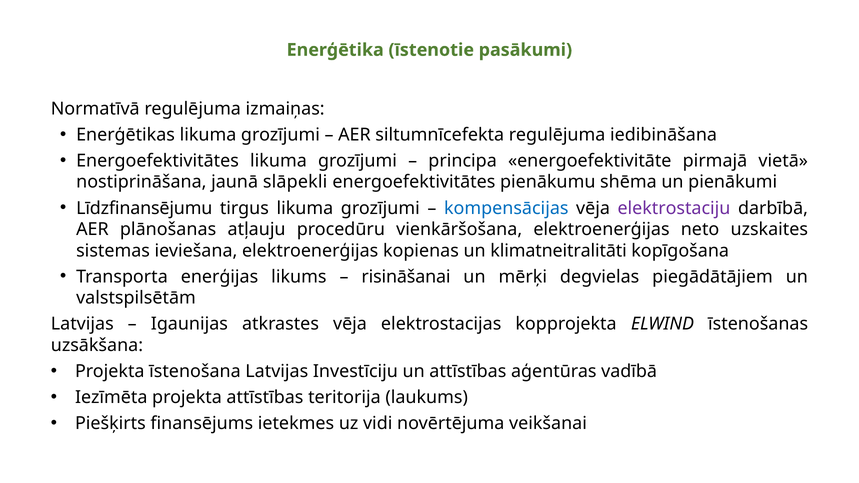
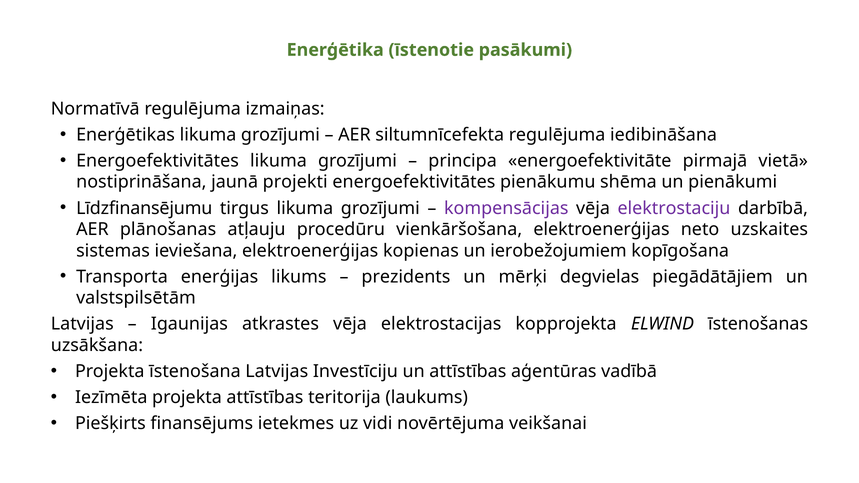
slāpekli: slāpekli -> projekti
kompensācijas colour: blue -> purple
klimatneitralitāti: klimatneitralitāti -> ierobežojumiem
risināšanai: risināšanai -> prezidents
